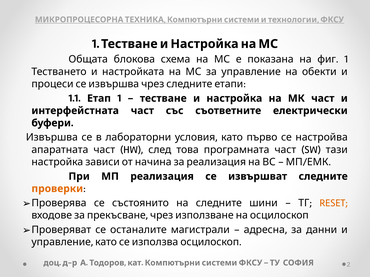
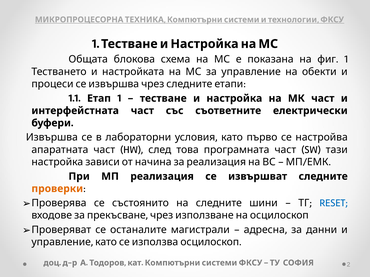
RESET colour: orange -> blue
